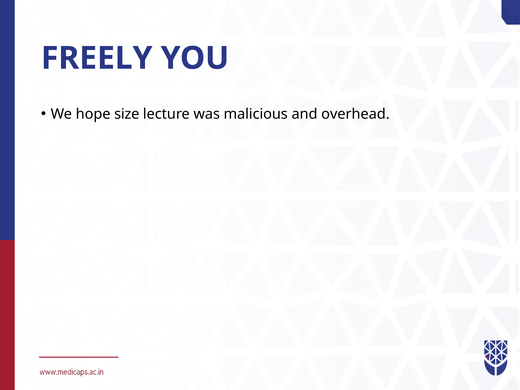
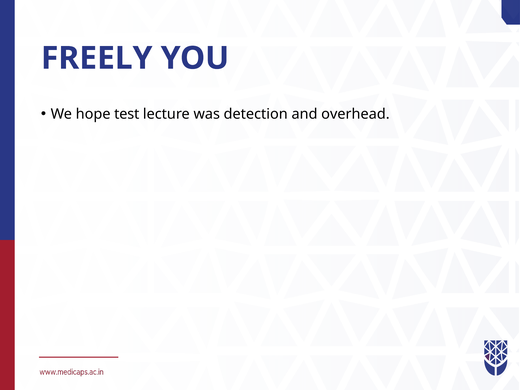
size: size -> test
malicious: malicious -> detection
